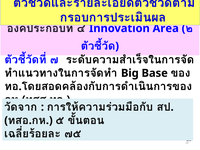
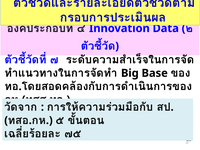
Area: Area -> Data
